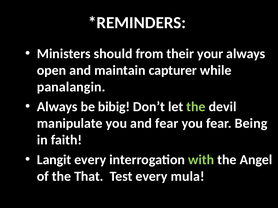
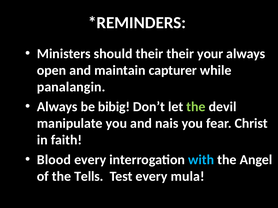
should from: from -> their
and fear: fear -> nais
Being: Being -> Christ
Langit: Langit -> Blood
with colour: light green -> light blue
That: That -> Tells
